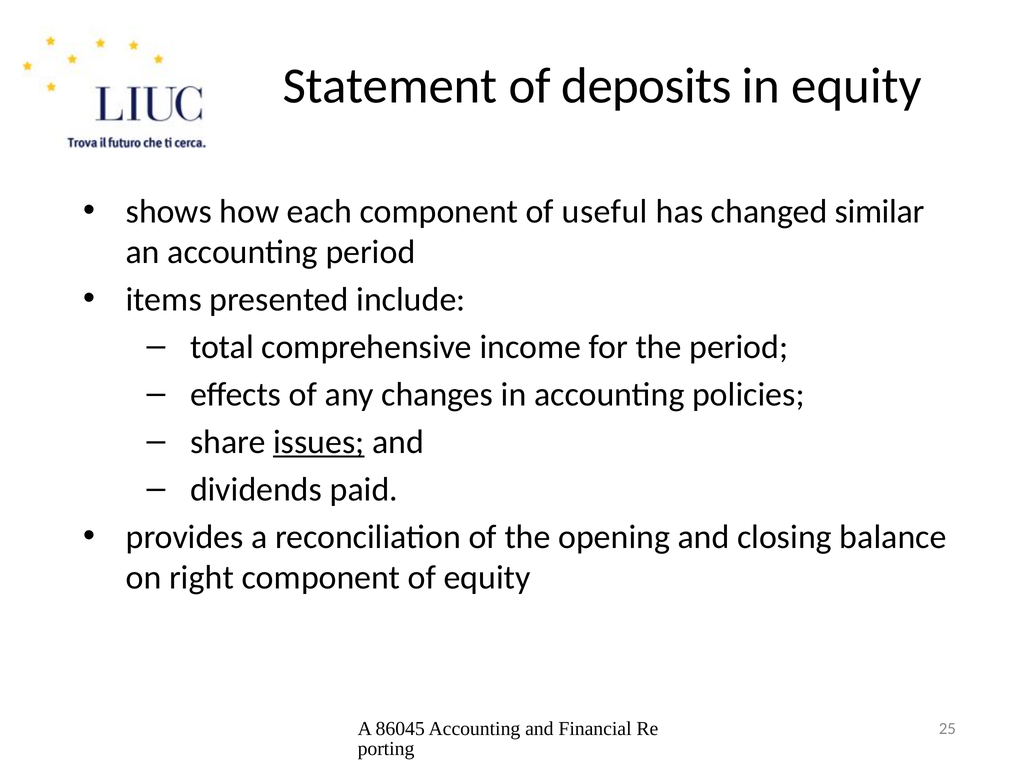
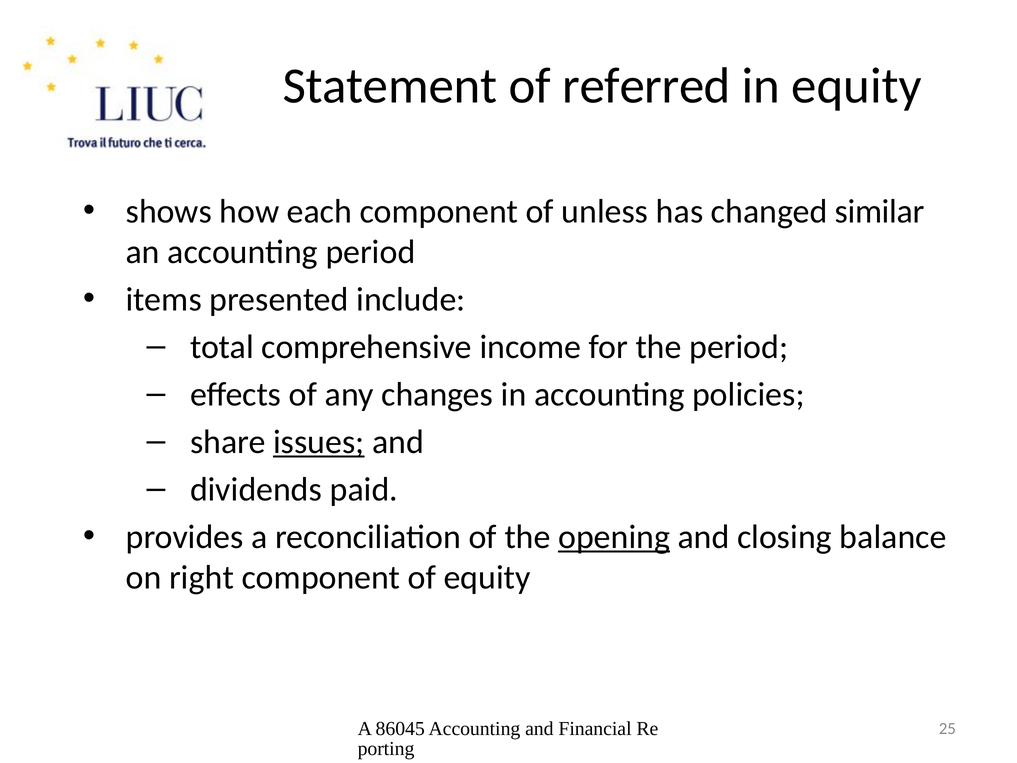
deposits: deposits -> referred
useful: useful -> unless
opening underline: none -> present
